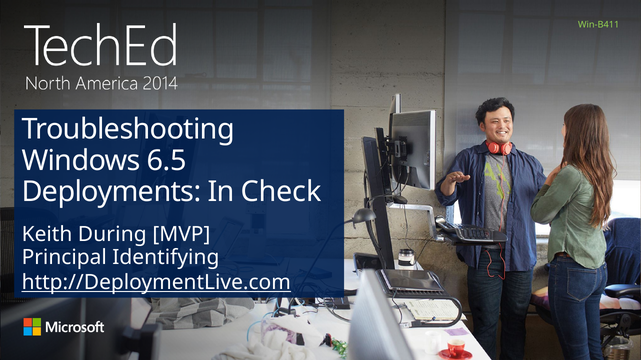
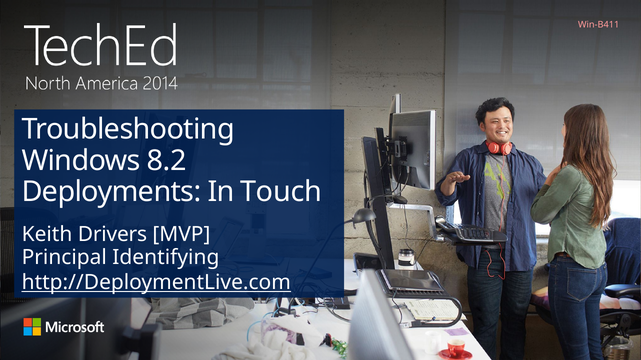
Win-B411 colour: light green -> pink
6.5: 6.5 -> 8.2
Check: Check -> Touch
During: During -> Drivers
